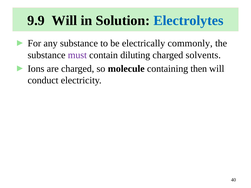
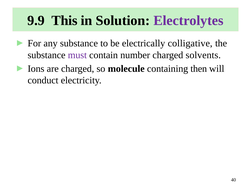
9.9 Will: Will -> This
Electrolytes colour: blue -> purple
commonly: commonly -> colligative
diluting: diluting -> number
